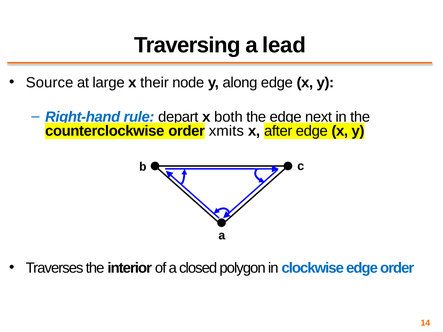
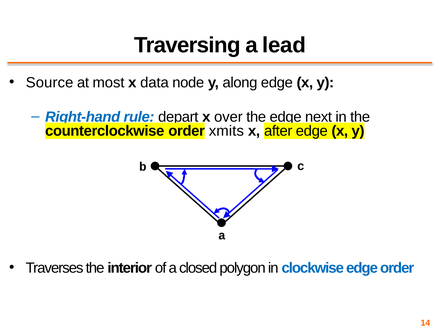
large: large -> most
their: their -> data
both: both -> over
